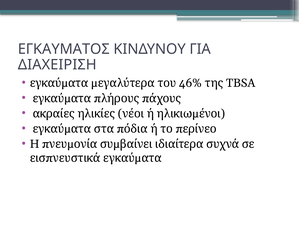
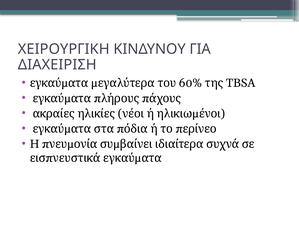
ΕΓΚΑΥΜΑΤΟΣ: ΕΓΚΑΥΜΑΤΟΣ -> ΧΕΙΡΟΥΡΓΙΚΗ
46%: 46% -> 60%
